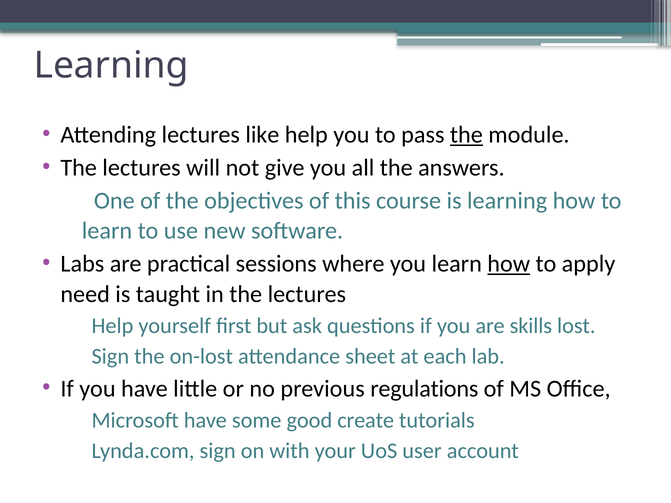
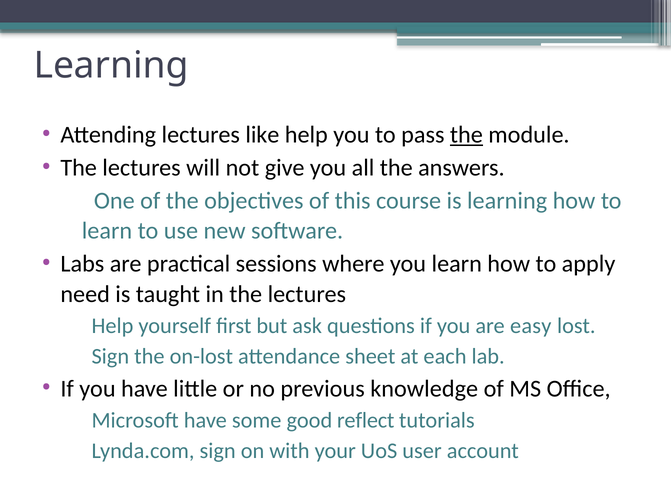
how at (509, 264) underline: present -> none
skills: skills -> easy
regulations: regulations -> knowledge
create: create -> reflect
